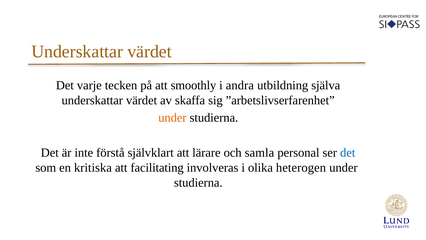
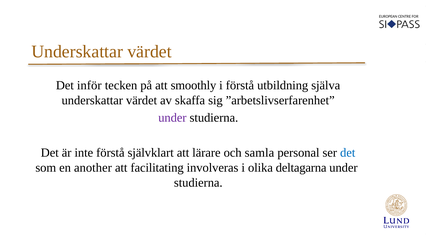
varje: varje -> inför
i andra: andra -> förstå
under at (172, 118) colour: orange -> purple
kritiska: kritiska -> another
heterogen: heterogen -> deltagarna
